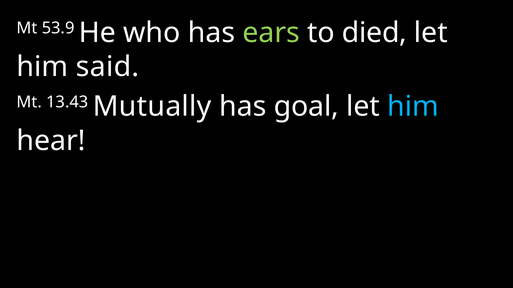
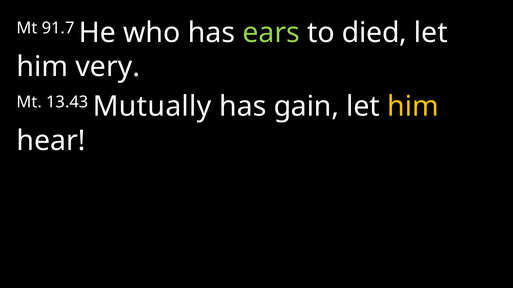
53.9: 53.9 -> 91.7
said: said -> very
goal: goal -> gain
him at (413, 107) colour: light blue -> yellow
